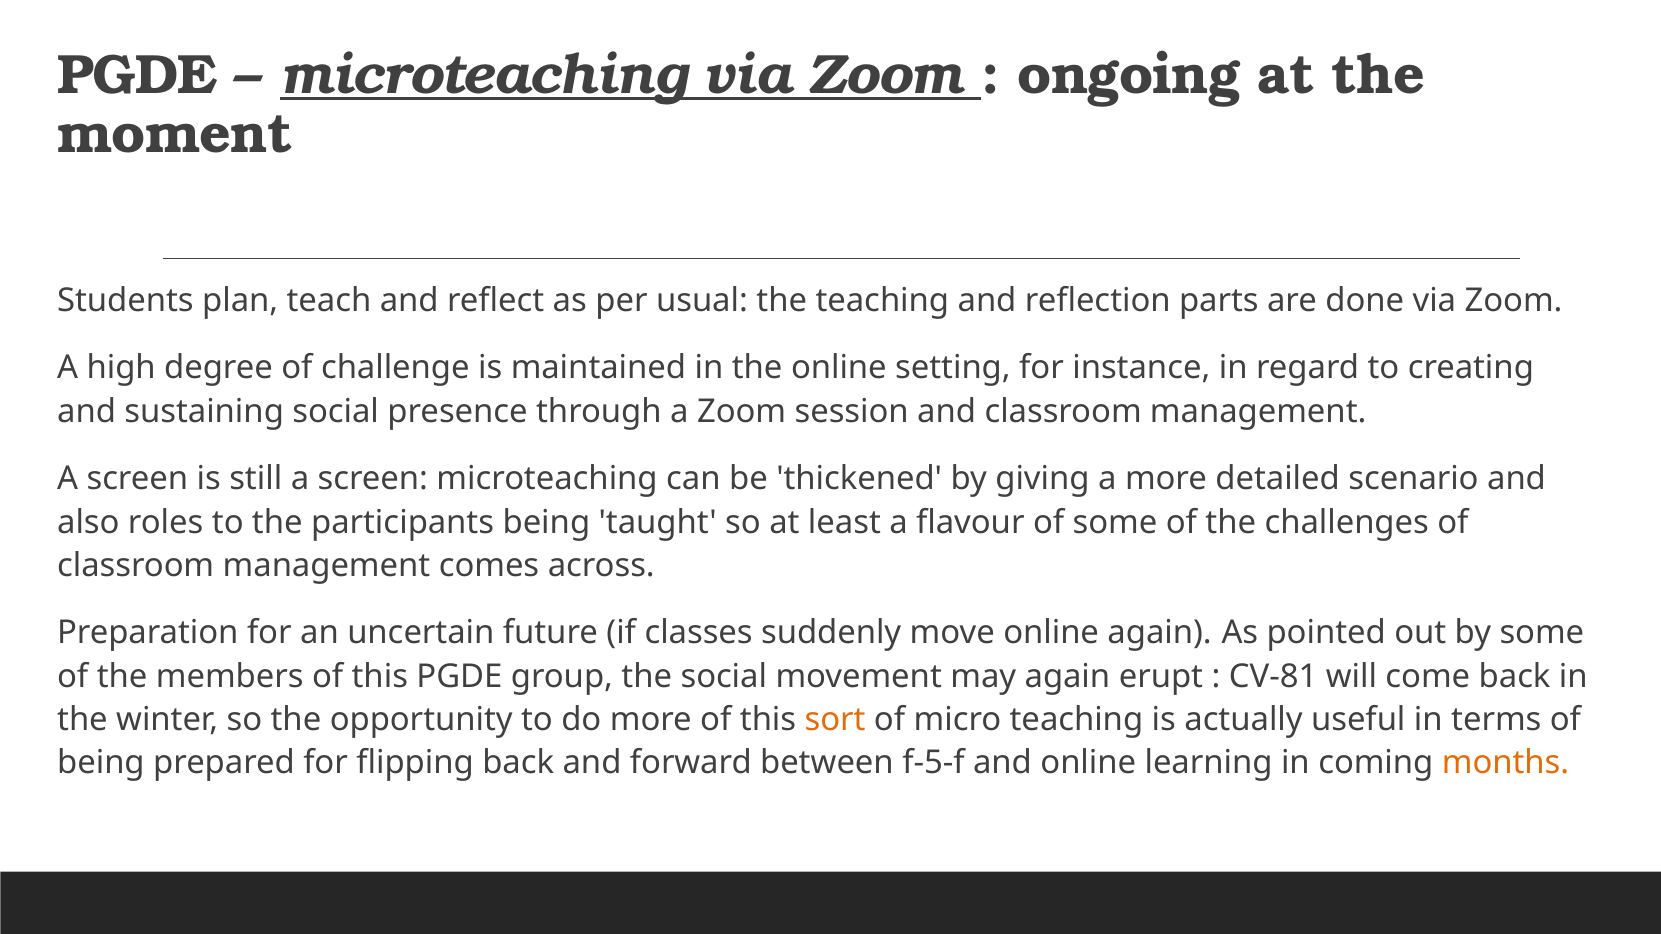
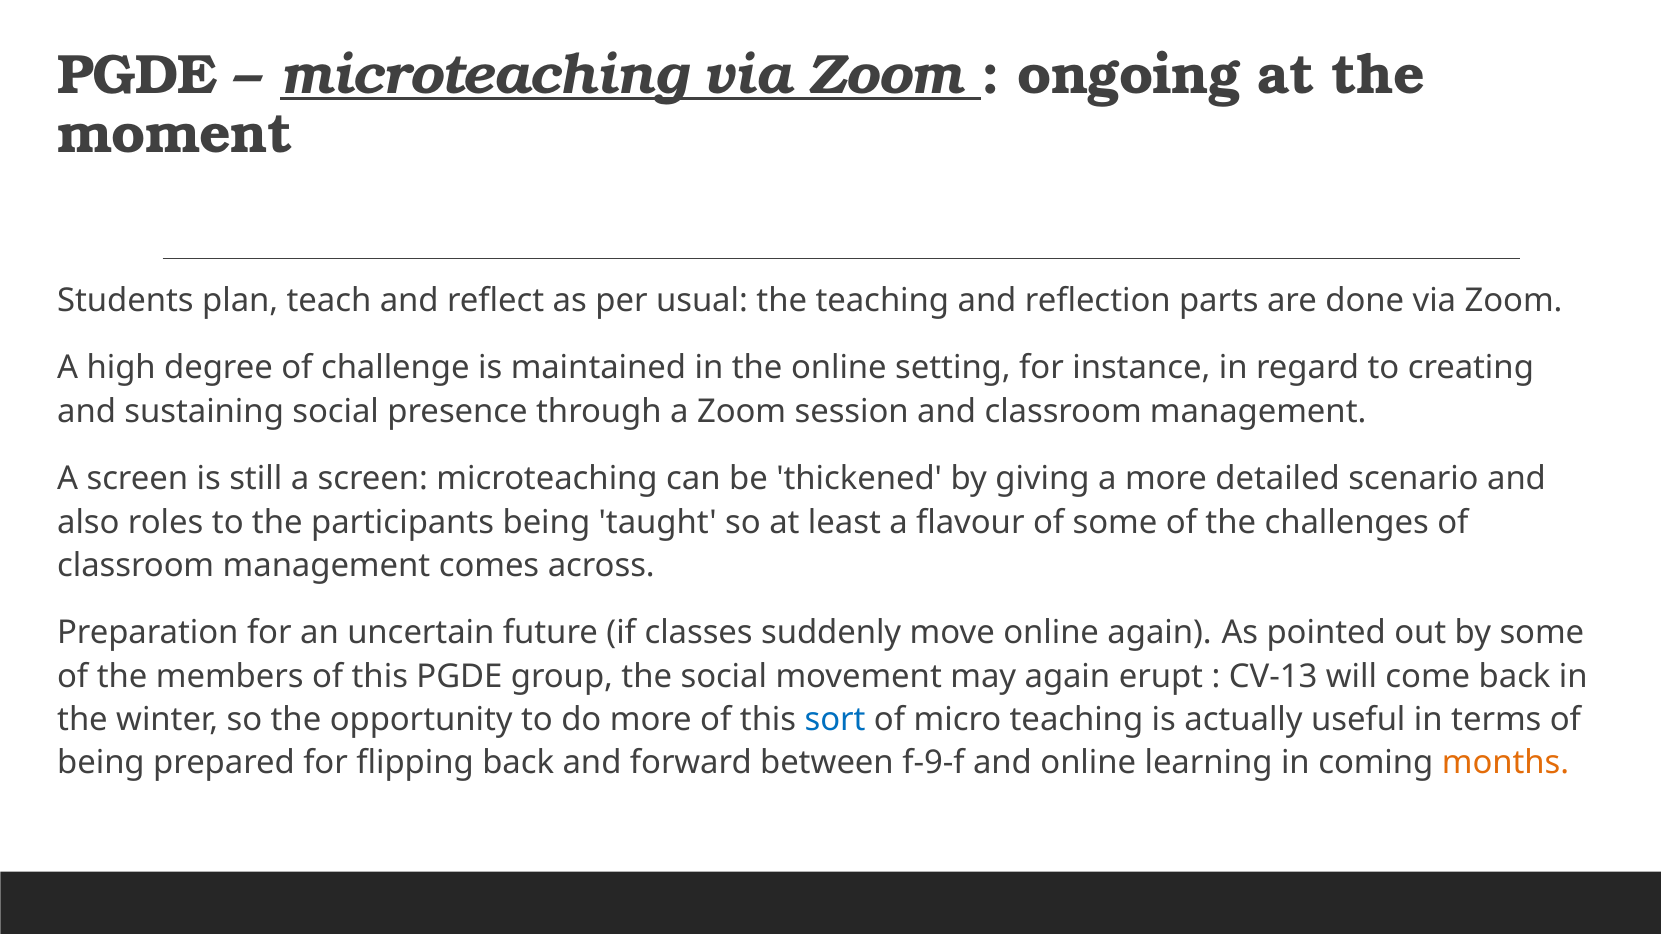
CV-81: CV-81 -> CV-13
sort colour: orange -> blue
f-5-f: f-5-f -> f-9-f
